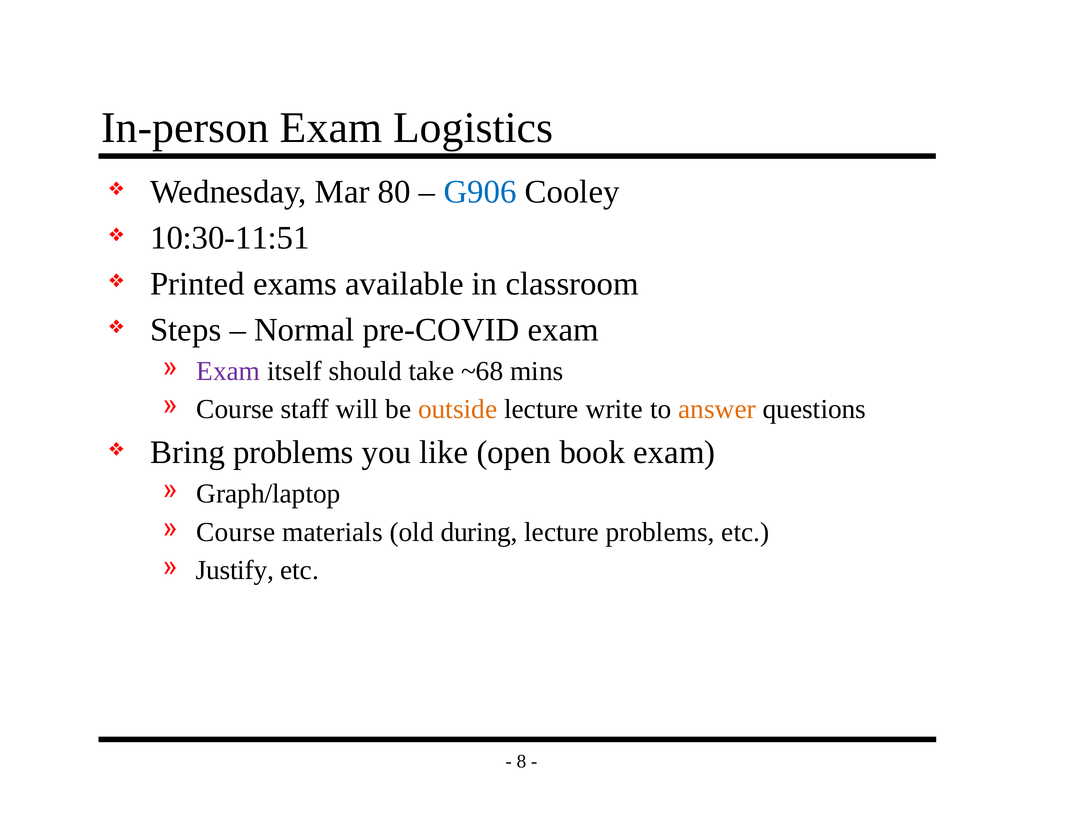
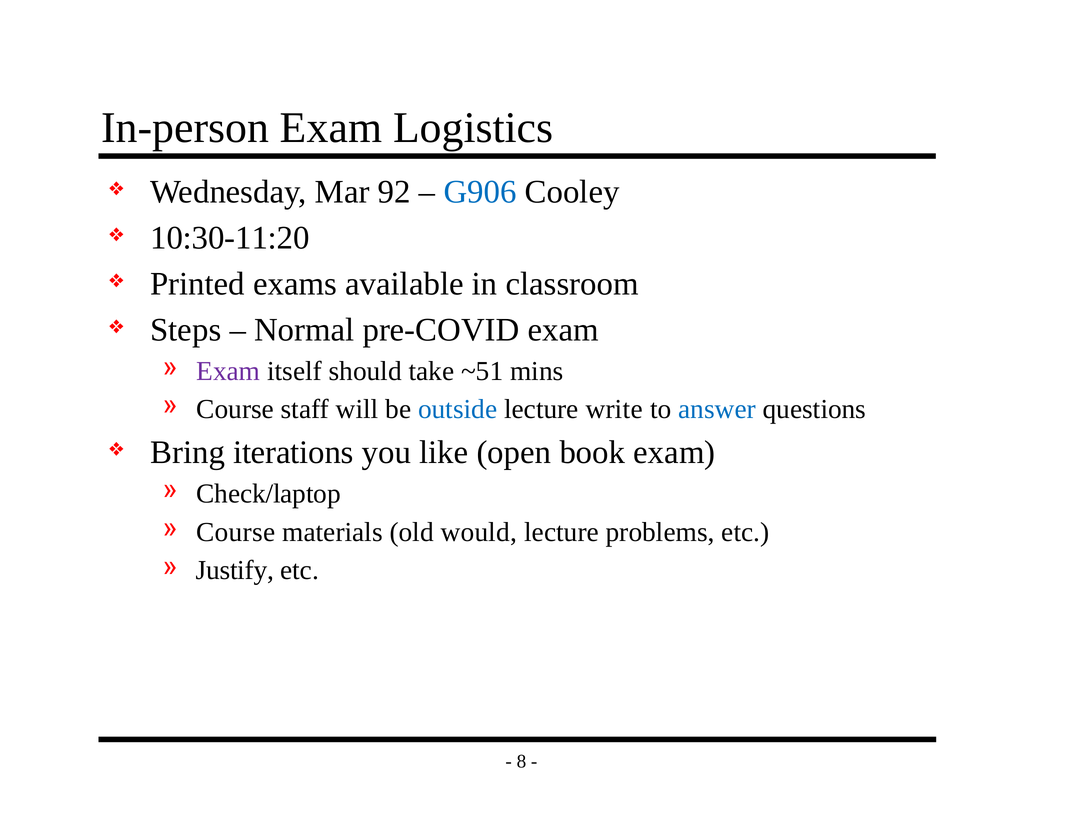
80: 80 -> 92
10:30-11:51: 10:30-11:51 -> 10:30-11:20
~68: ~68 -> ~51
outside colour: orange -> blue
answer colour: orange -> blue
Bring problems: problems -> iterations
Graph/laptop: Graph/laptop -> Check/laptop
during: during -> would
